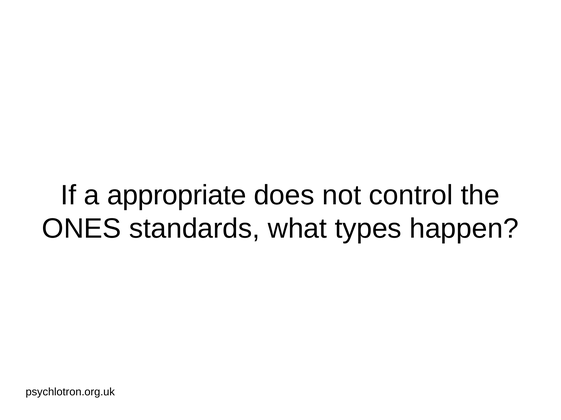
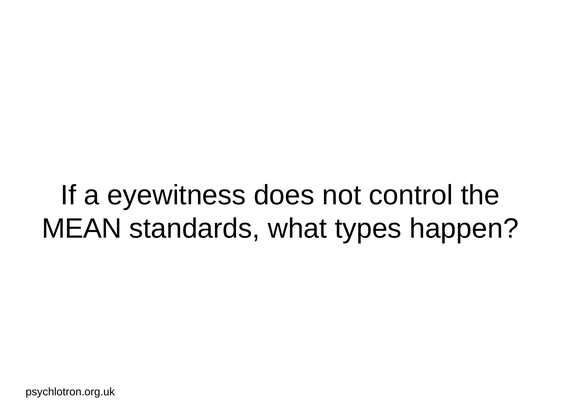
appropriate: appropriate -> eyewitness
ONES: ONES -> MEAN
